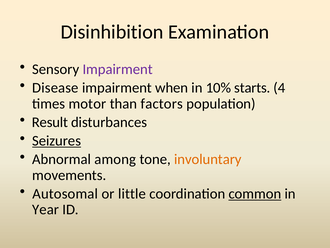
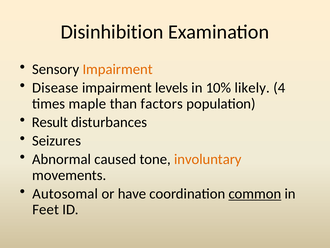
Impairment at (118, 69) colour: purple -> orange
when: when -> levels
starts: starts -> likely
motor: motor -> maple
Seizures underline: present -> none
among: among -> caused
little: little -> have
Year: Year -> Feet
